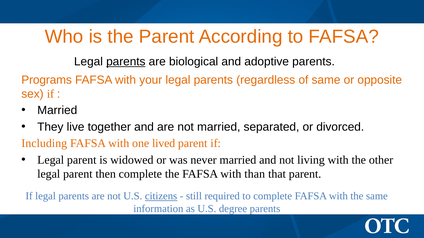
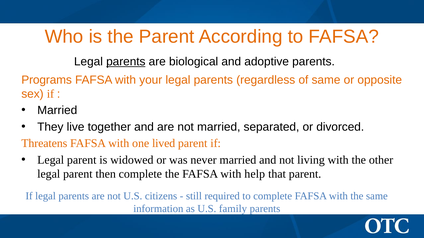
Including: Including -> Threatens
than: than -> help
citizens underline: present -> none
degree: degree -> family
